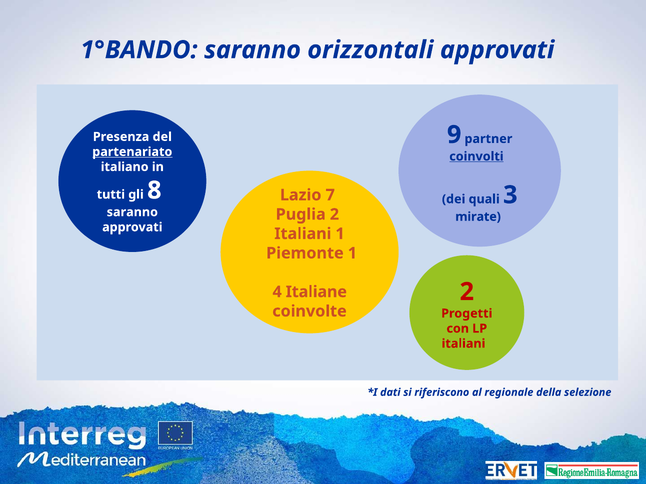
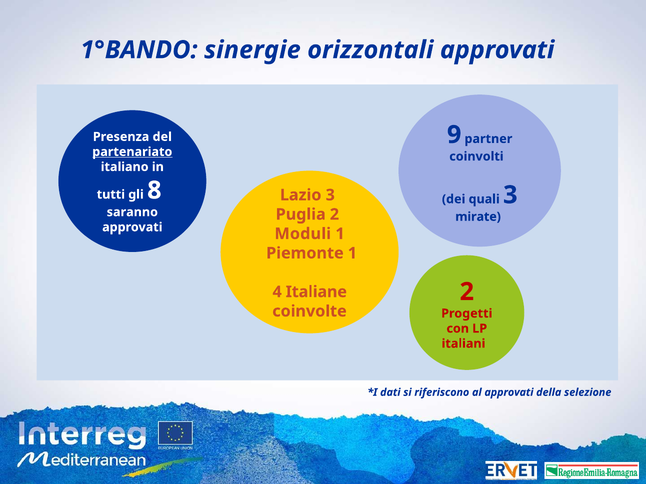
1°BANDO saranno: saranno -> sinergie
coinvolti underline: present -> none
Lazio 7: 7 -> 3
Italiani at (303, 234): Italiani -> Moduli
al regionale: regionale -> approvati
